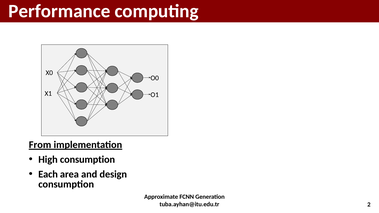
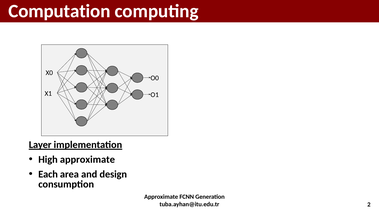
Performance: Performance -> Computation
From: From -> Layer
High consumption: consumption -> approximate
